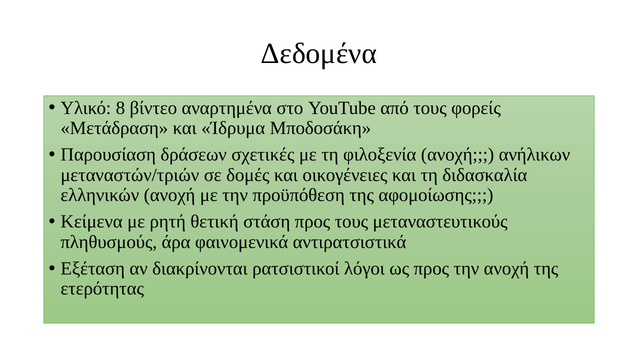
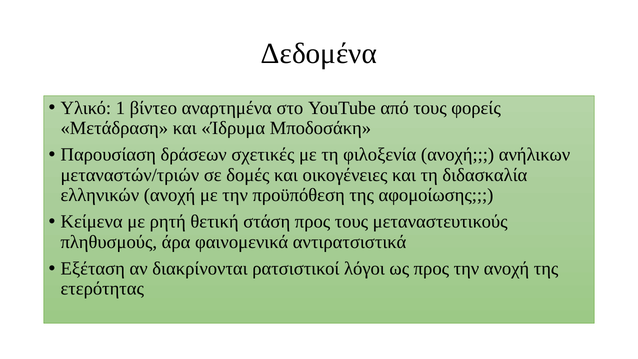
8: 8 -> 1
